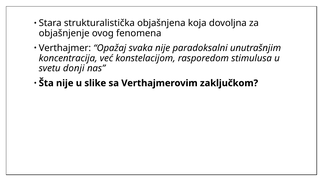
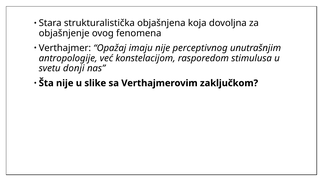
svaka: svaka -> imaju
paradoksalni: paradoksalni -> perceptivnog
koncentracija: koncentracija -> antropologije
